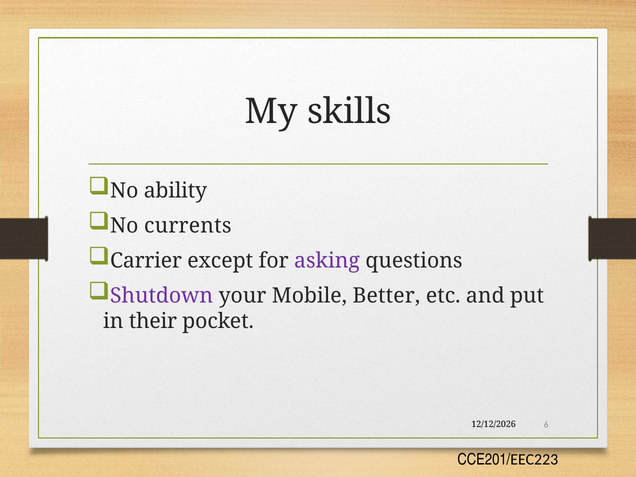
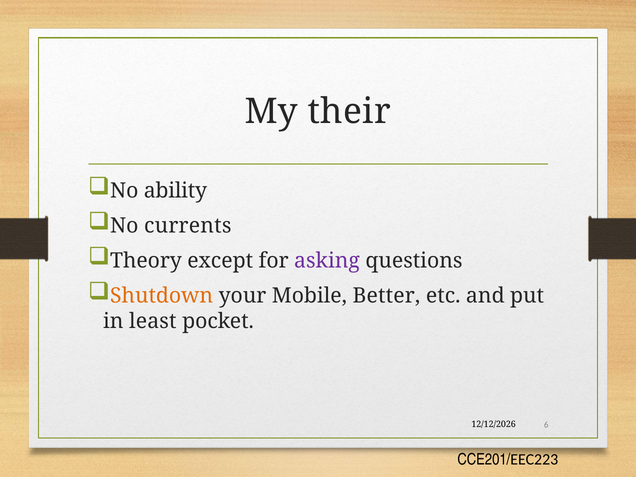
skills: skills -> their
Carrier: Carrier -> Theory
Shutdown colour: purple -> orange
their: their -> least
